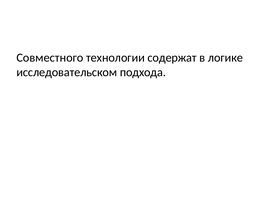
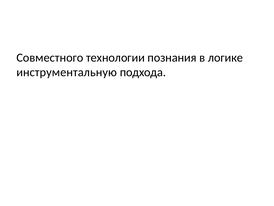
содержат: содержат -> познания
исследовательском: исследовательском -> инструментальную
